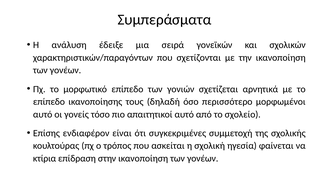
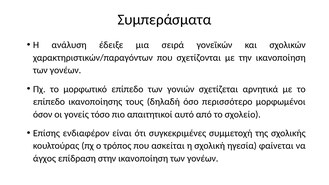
αυτό at (43, 114): αυτό -> όσον
κτίρια: κτίρια -> άγχος
